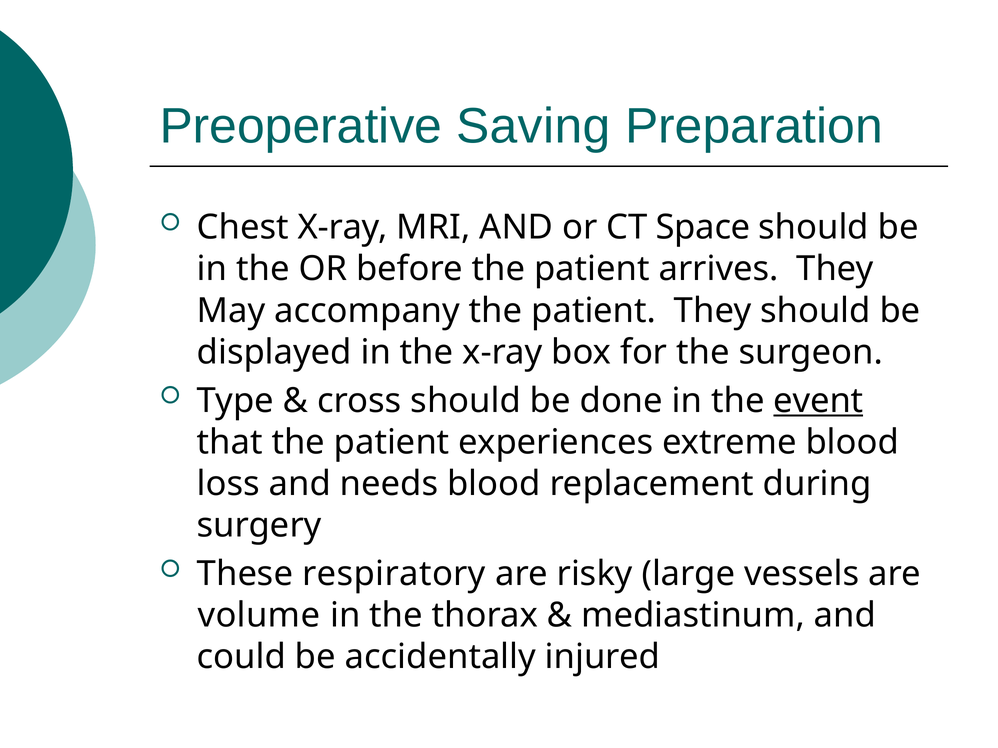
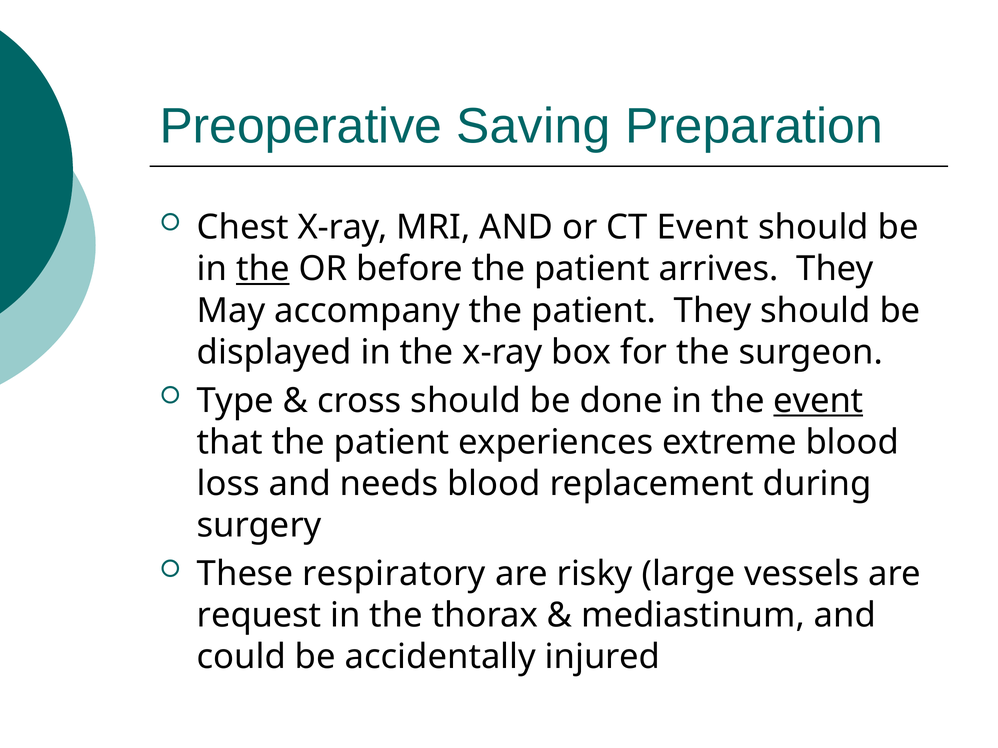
CT Space: Space -> Event
the at (263, 269) underline: none -> present
volume: volume -> request
